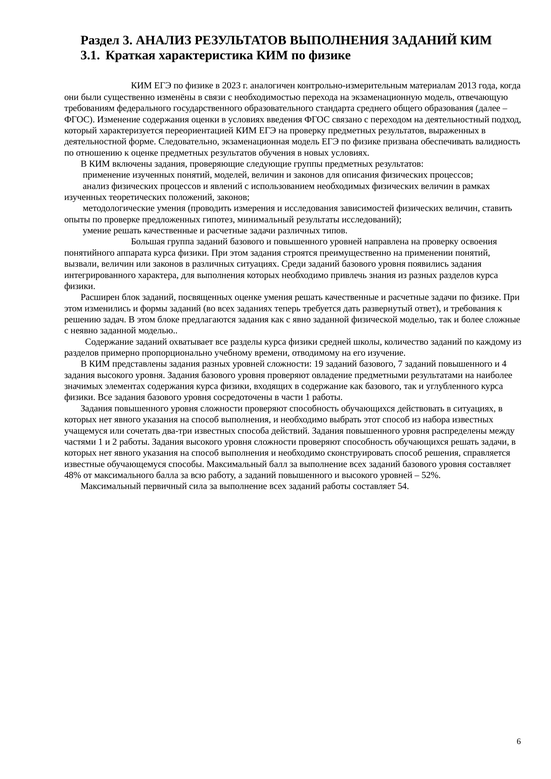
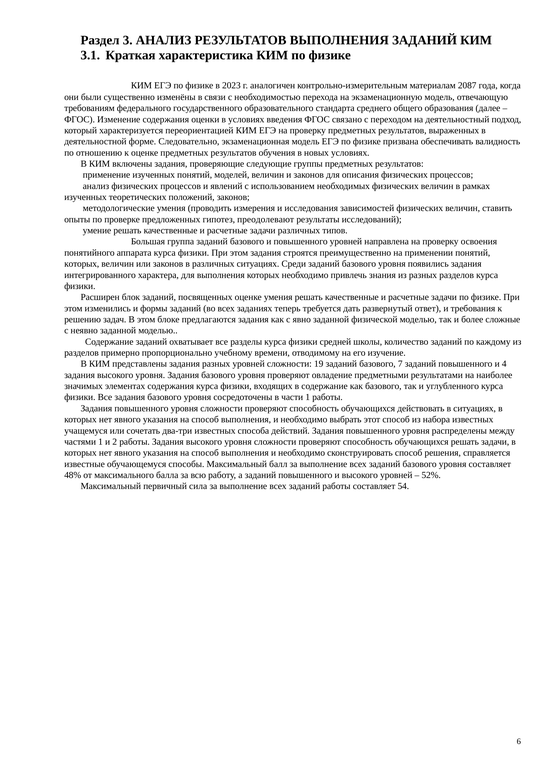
2013: 2013 -> 2087
минимальный: минимальный -> преодолевают
вызвали at (82, 264): вызвали -> которых
